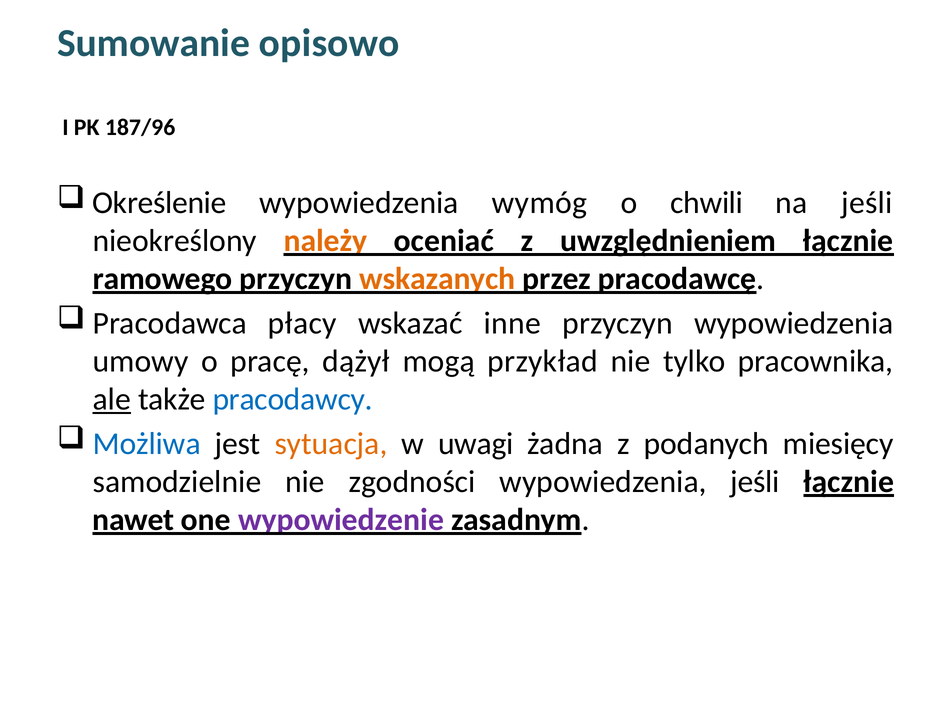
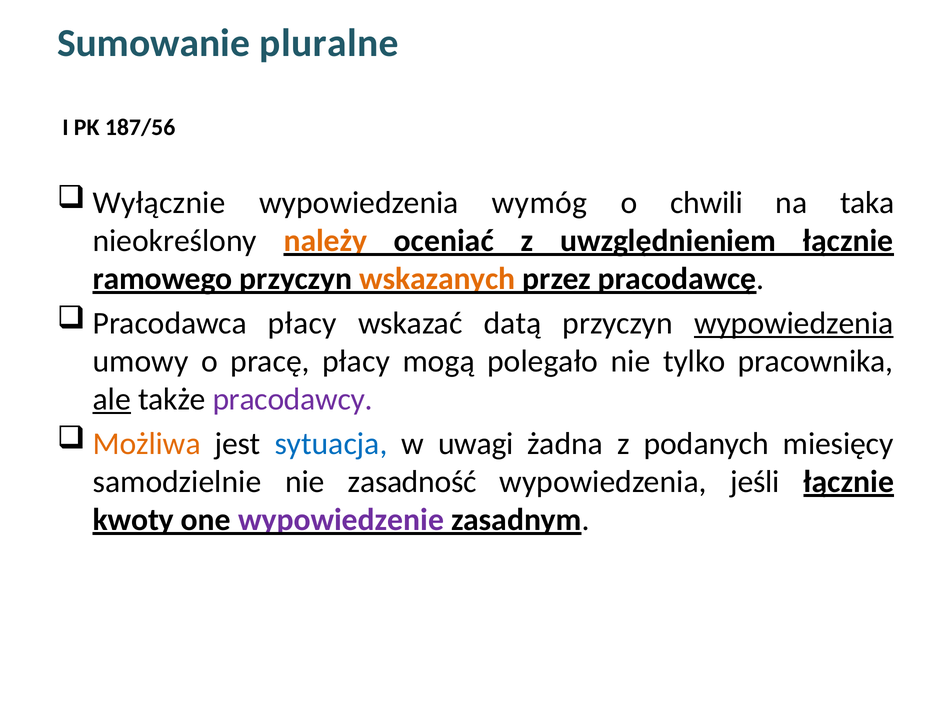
opisowo: opisowo -> pluralne
187/96: 187/96 -> 187/56
Określenie: Określenie -> Wyłącznie
na jeśli: jeśli -> taka
inne: inne -> datą
wypowiedzenia at (794, 323) underline: none -> present
pracę dążył: dążył -> płacy
przykład: przykład -> polegało
pracodawcy colour: blue -> purple
Możliwa colour: blue -> orange
sytuacja colour: orange -> blue
zgodności: zgodności -> zasadność
nawet: nawet -> kwoty
